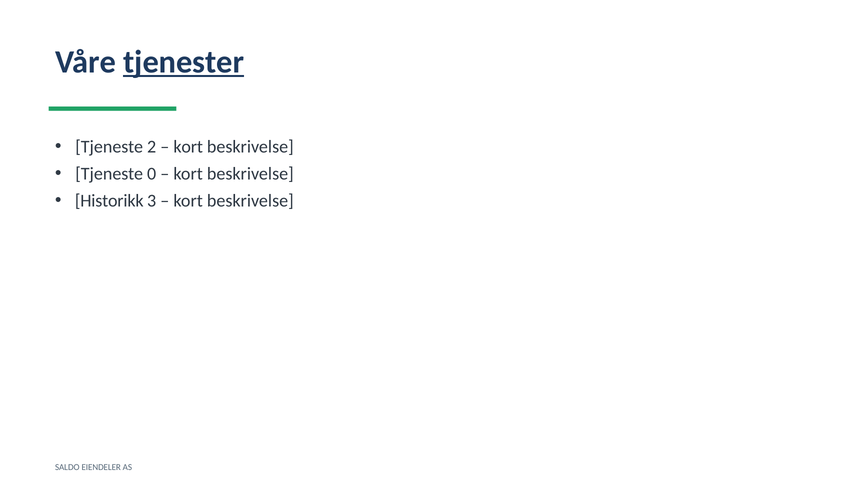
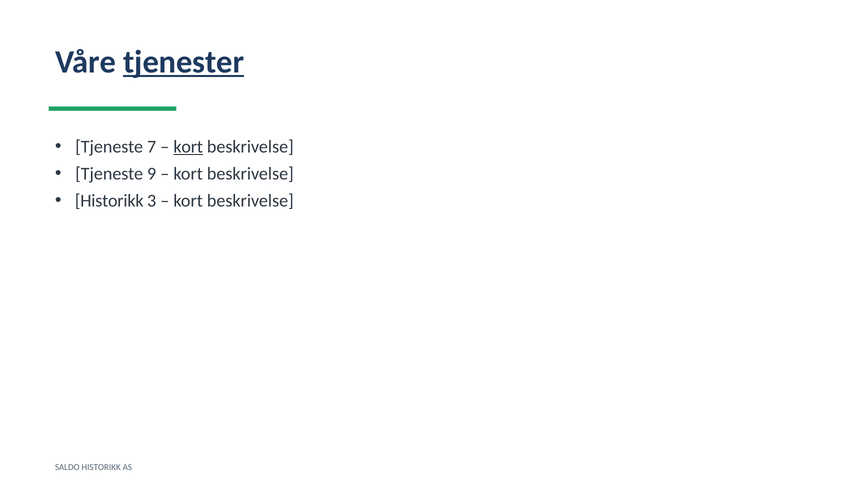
2: 2 -> 7
kort at (188, 147) underline: none -> present
0: 0 -> 9
SALDO EIENDELER: EIENDELER -> HISTORIKK
